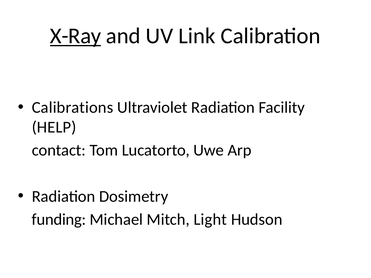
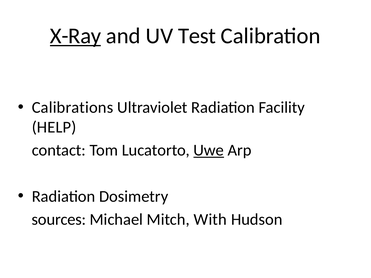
Link: Link -> Test
Uwe underline: none -> present
funding: funding -> sources
Light: Light -> With
